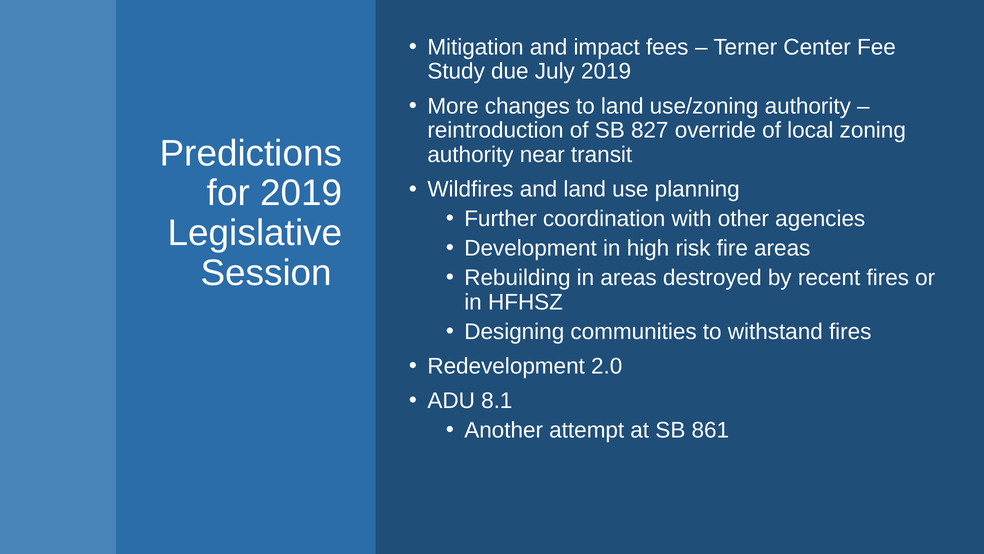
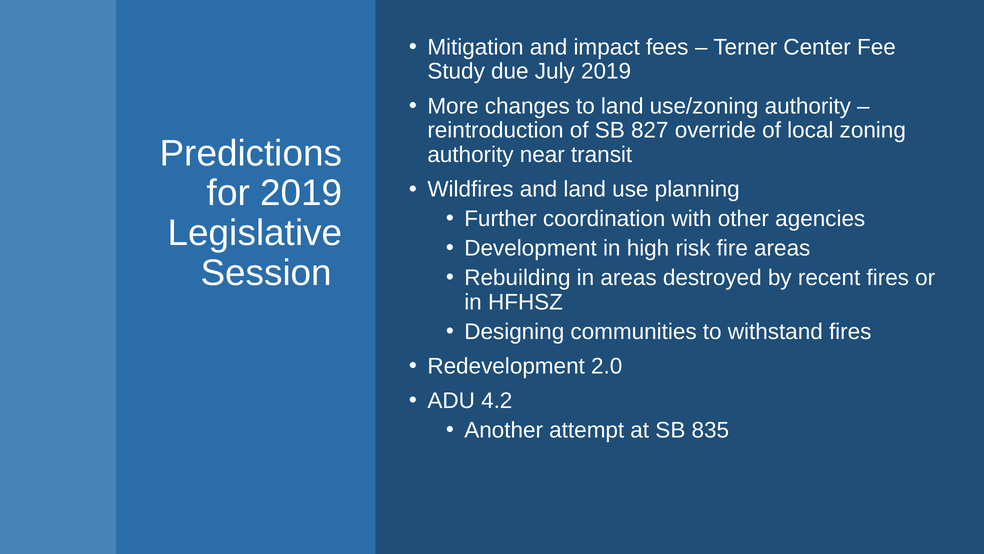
8.1: 8.1 -> 4.2
861: 861 -> 835
